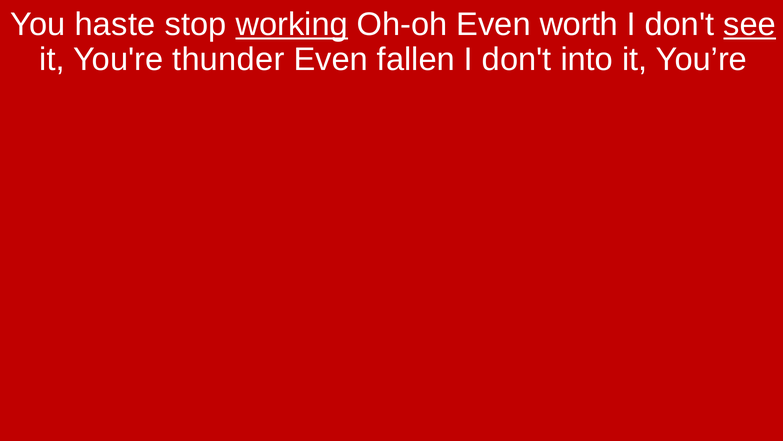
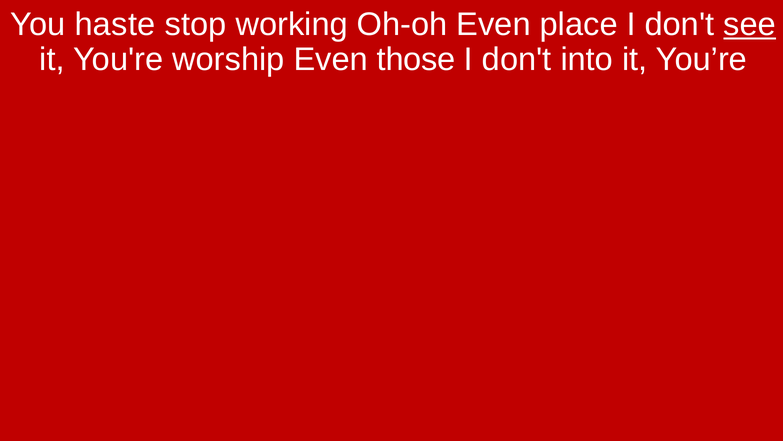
working underline: present -> none
worth: worth -> place
thunder: thunder -> worship
fallen: fallen -> those
